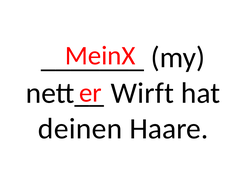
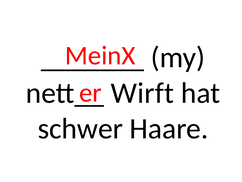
deinen: deinen -> schwer
